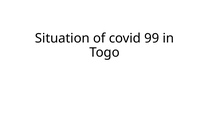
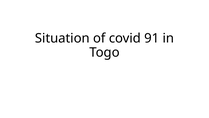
99: 99 -> 91
